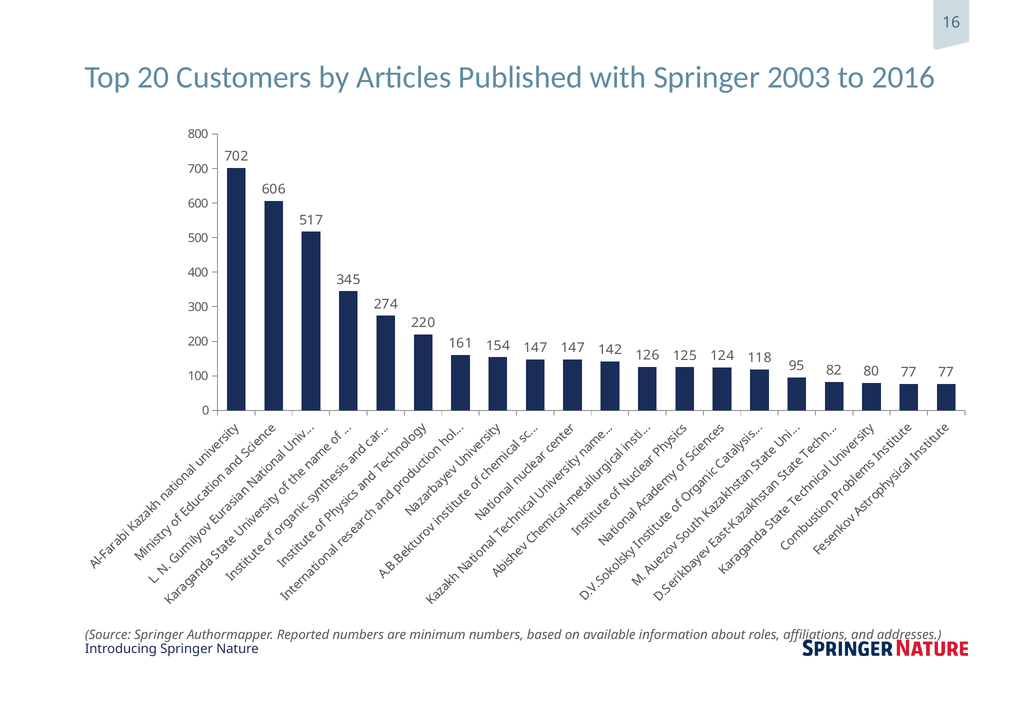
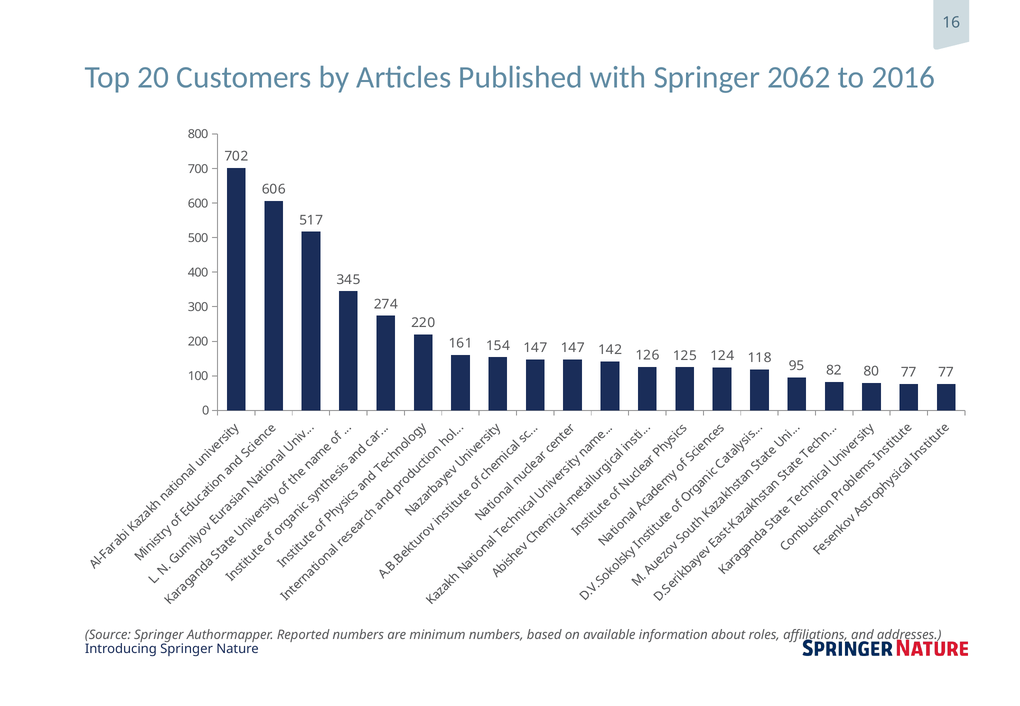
2003: 2003 -> 2062
